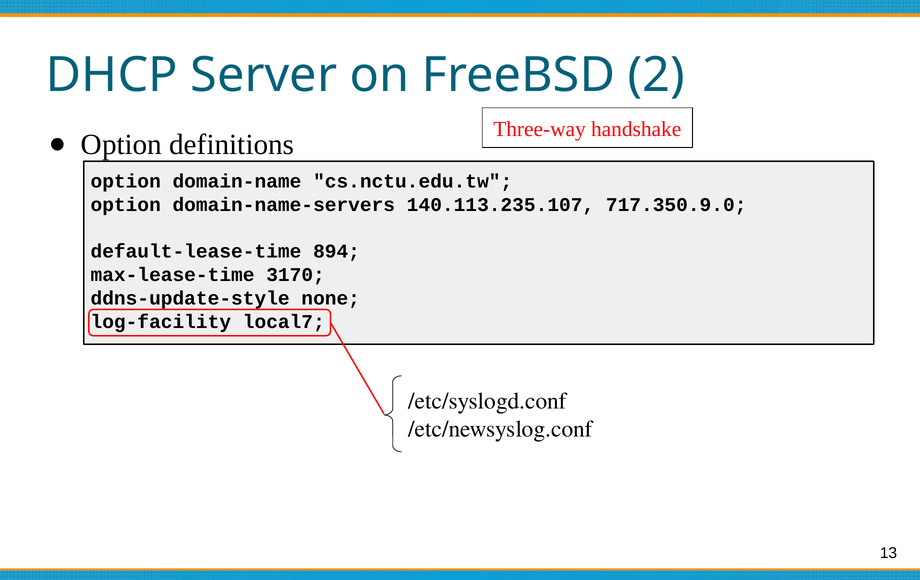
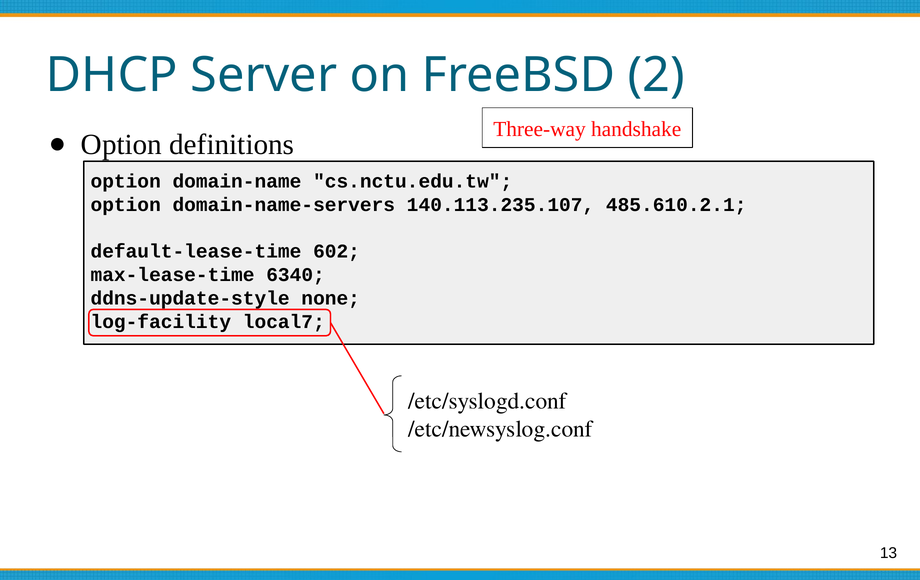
717.350.9.0: 717.350.9.0 -> 485.610.2.1
894: 894 -> 602
3170: 3170 -> 6340
